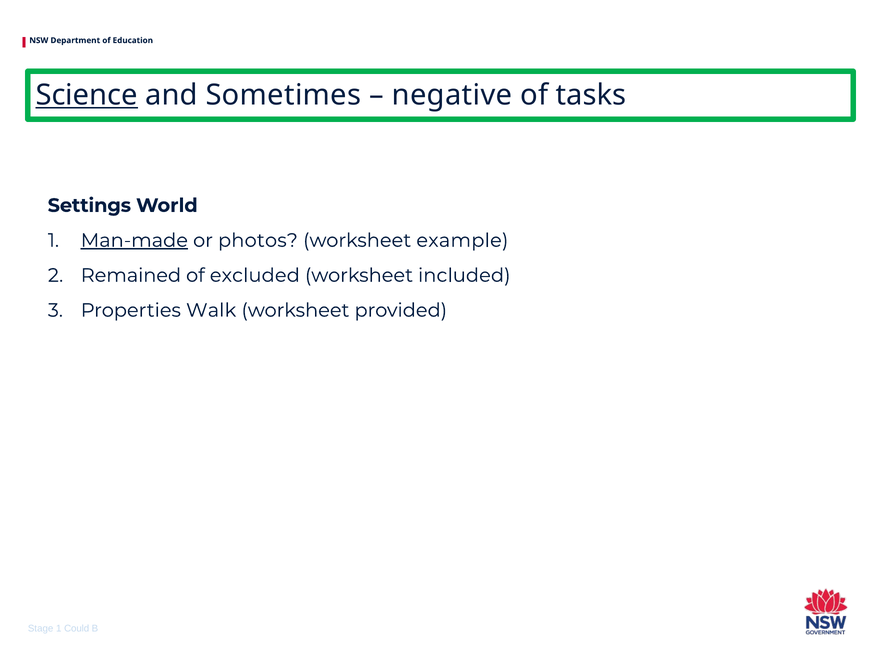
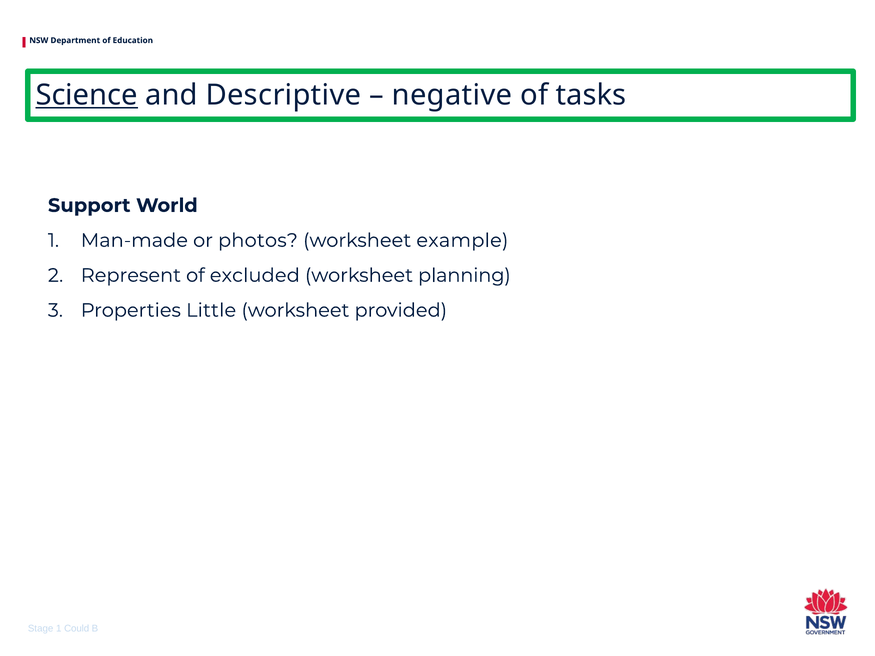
Sometimes: Sometimes -> Descriptive
Settings: Settings -> Support
Man-made underline: present -> none
Remained: Remained -> Represent
included: included -> planning
Walk: Walk -> Little
